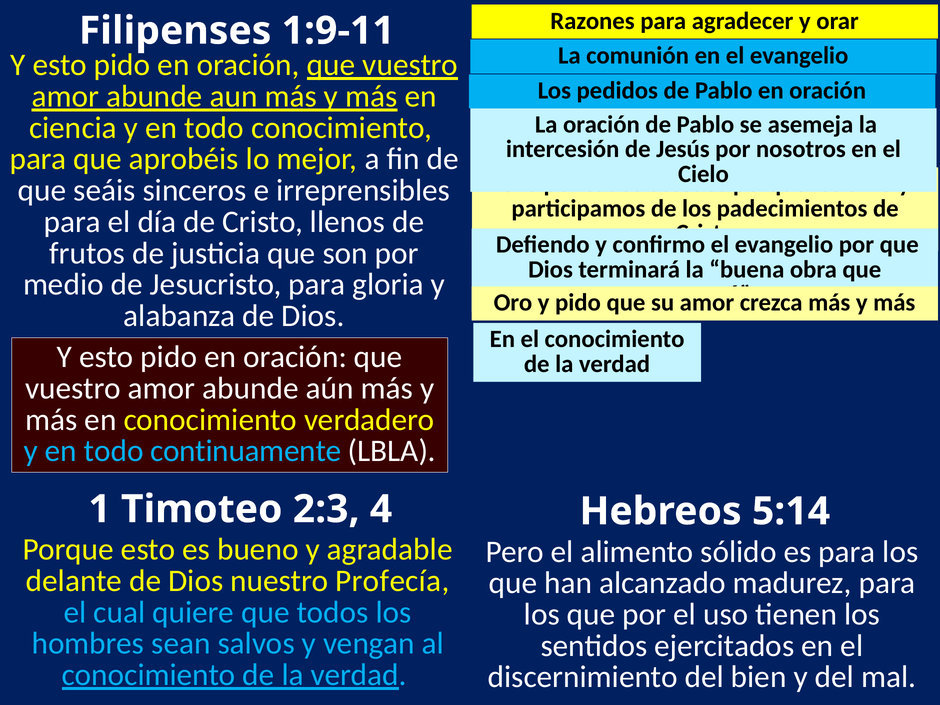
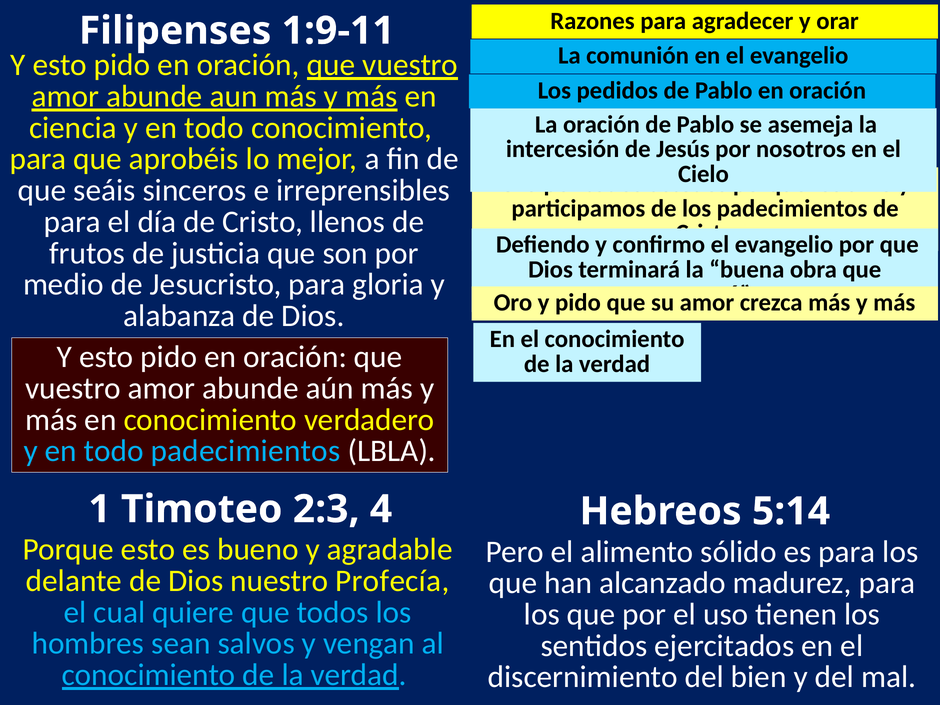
todo continuamente: continuamente -> padecimientos
